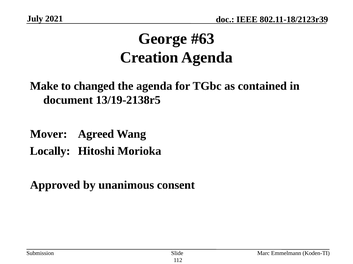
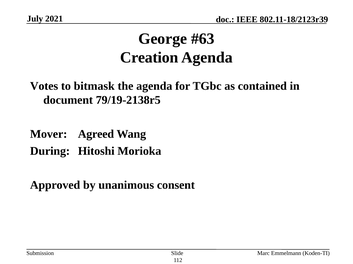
Make: Make -> Votes
changed: changed -> bitmask
13/19-2138r5: 13/19-2138r5 -> 79/19-2138r5
Locally: Locally -> During
